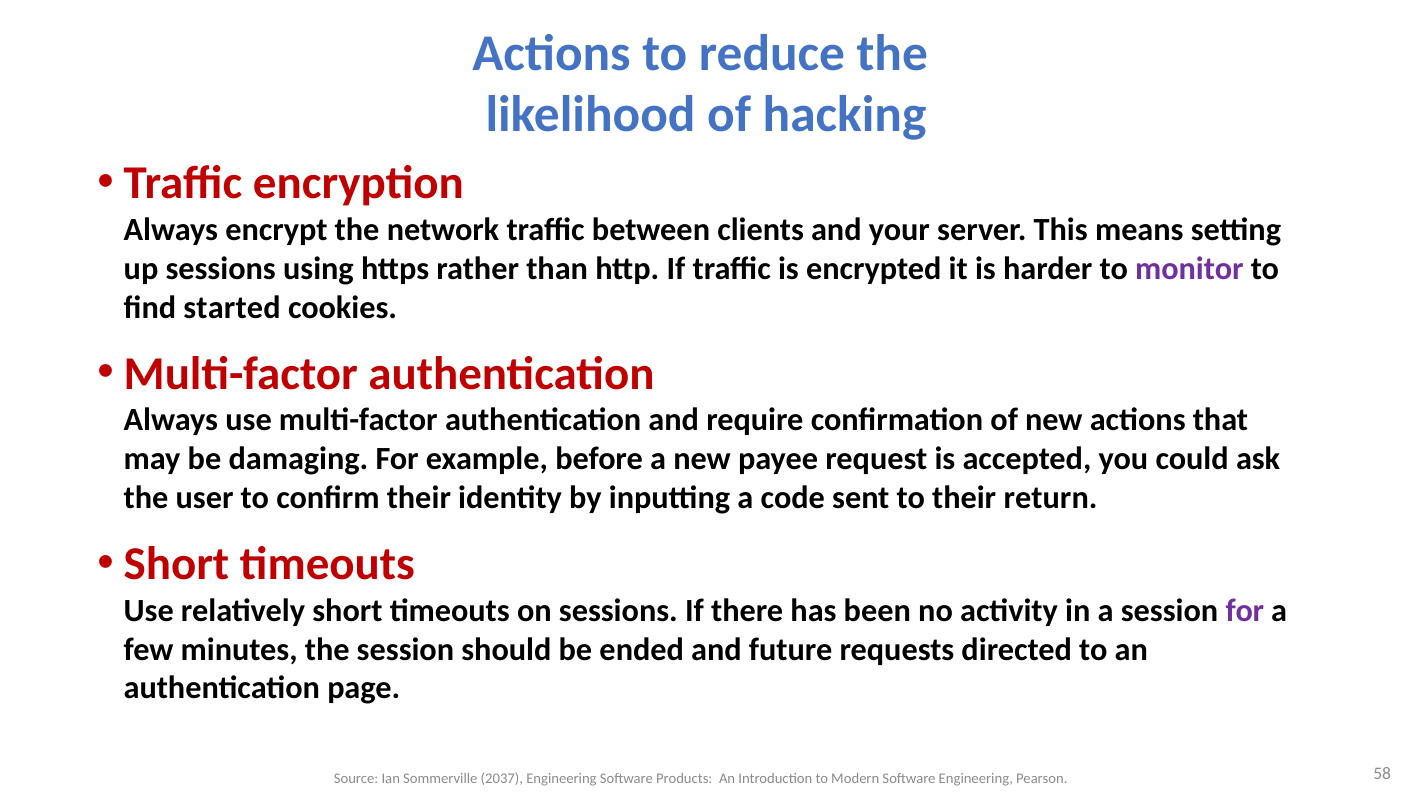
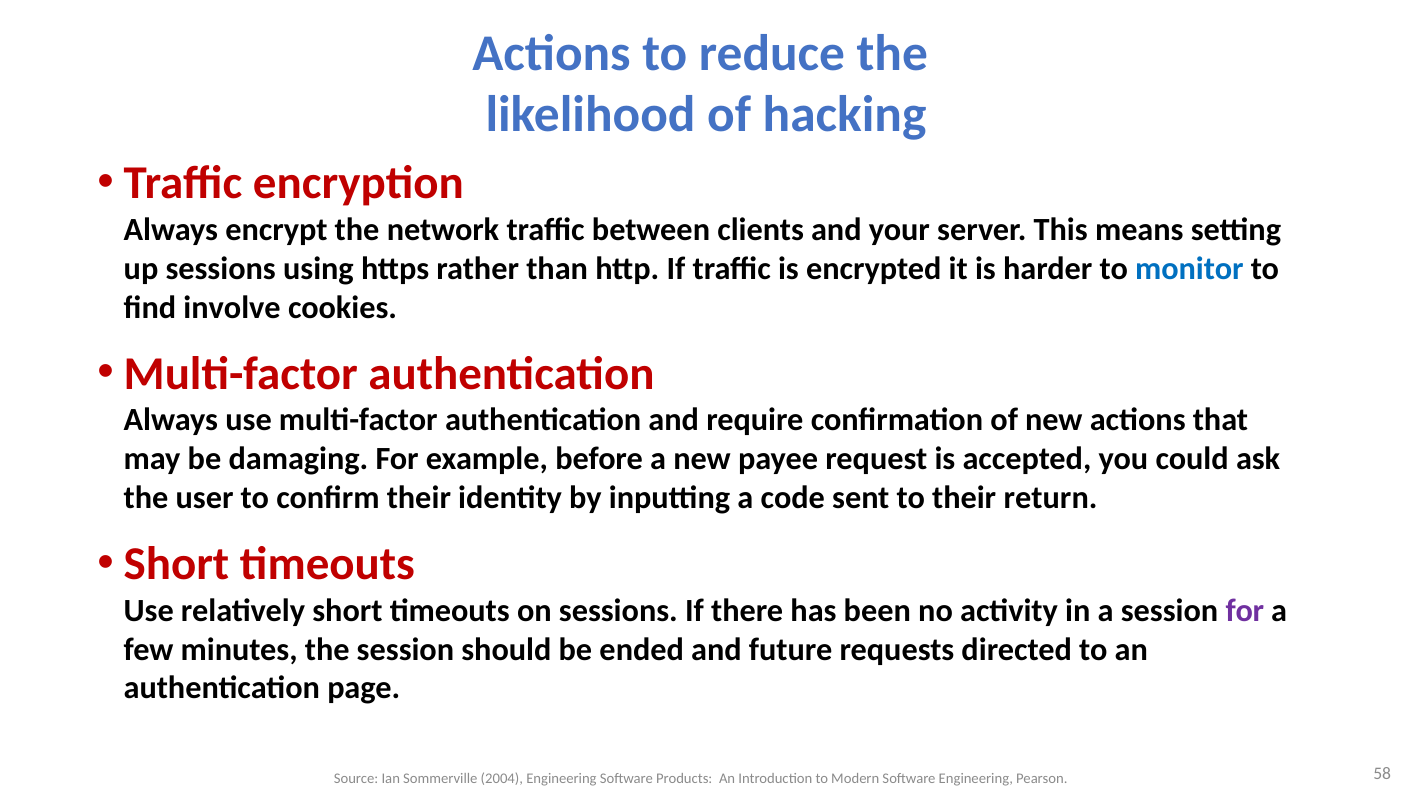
monitor colour: purple -> blue
started: started -> involve
2037: 2037 -> 2004
